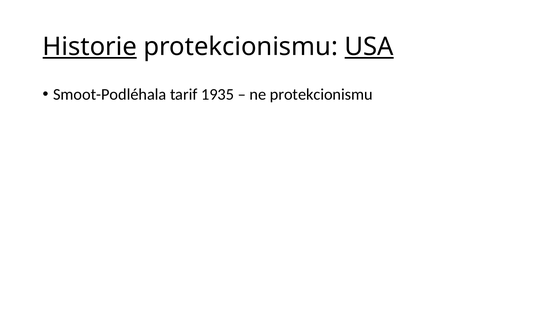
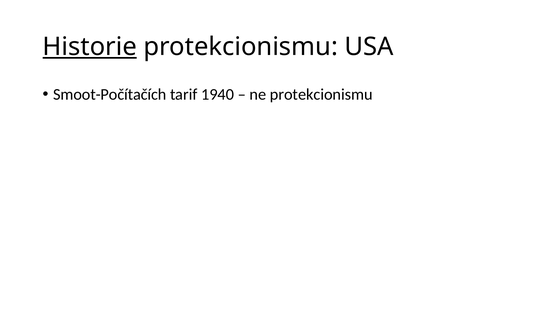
USA underline: present -> none
Smoot-Podléhala: Smoot-Podléhala -> Smoot-Počítačích
1935: 1935 -> 1940
